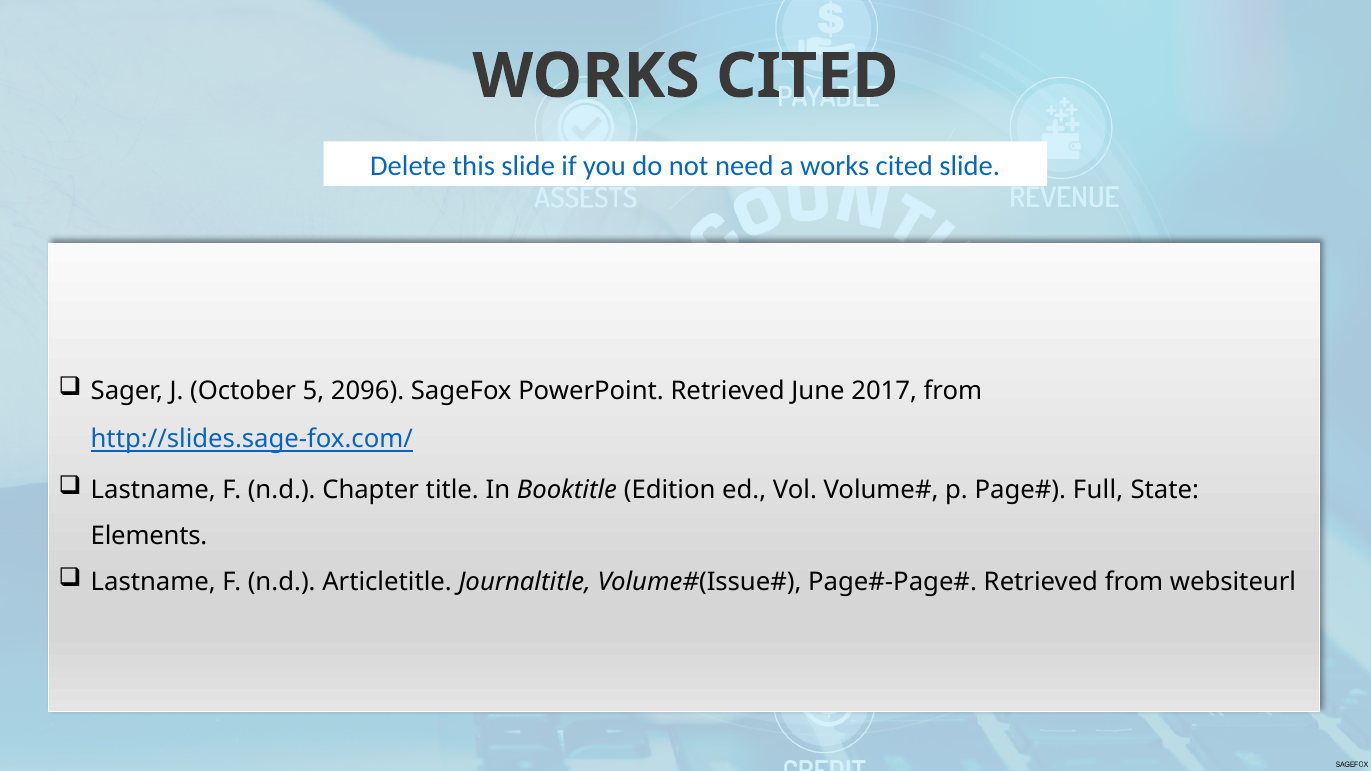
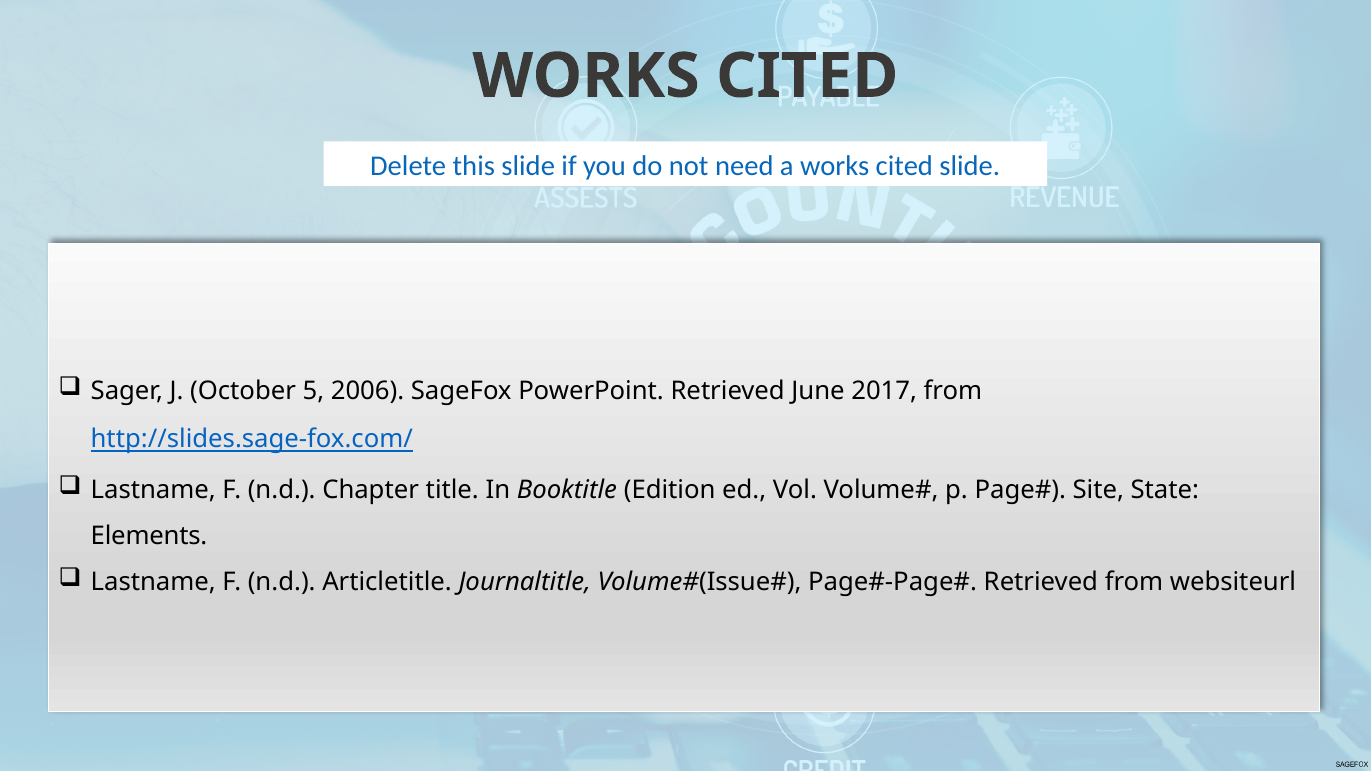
2096: 2096 -> 2006
Full: Full -> Site
